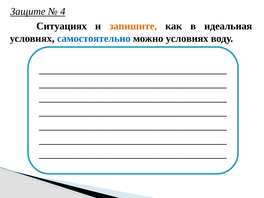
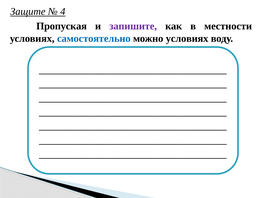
Ситуациях: Ситуациях -> Пропуская
запишите colour: orange -> purple
идеальная: идеальная -> местности
